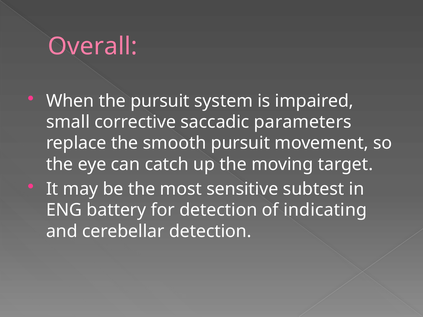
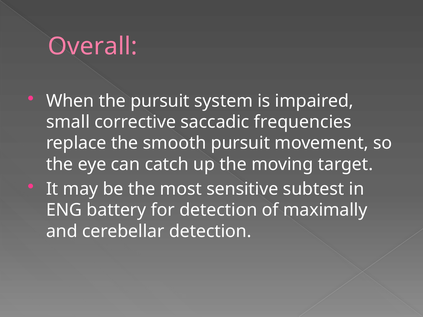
parameters: parameters -> frequencies
indicating: indicating -> maximally
